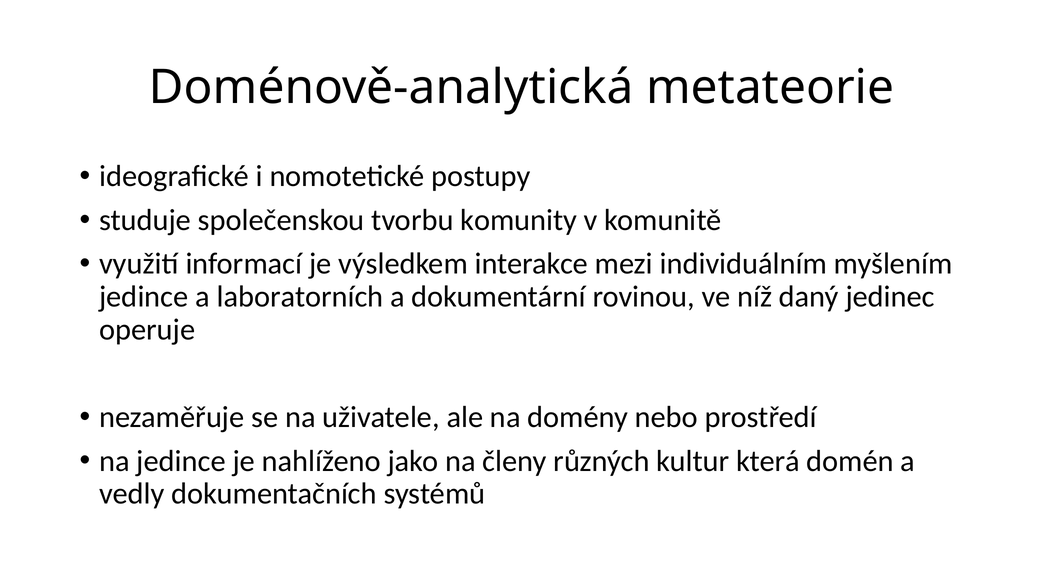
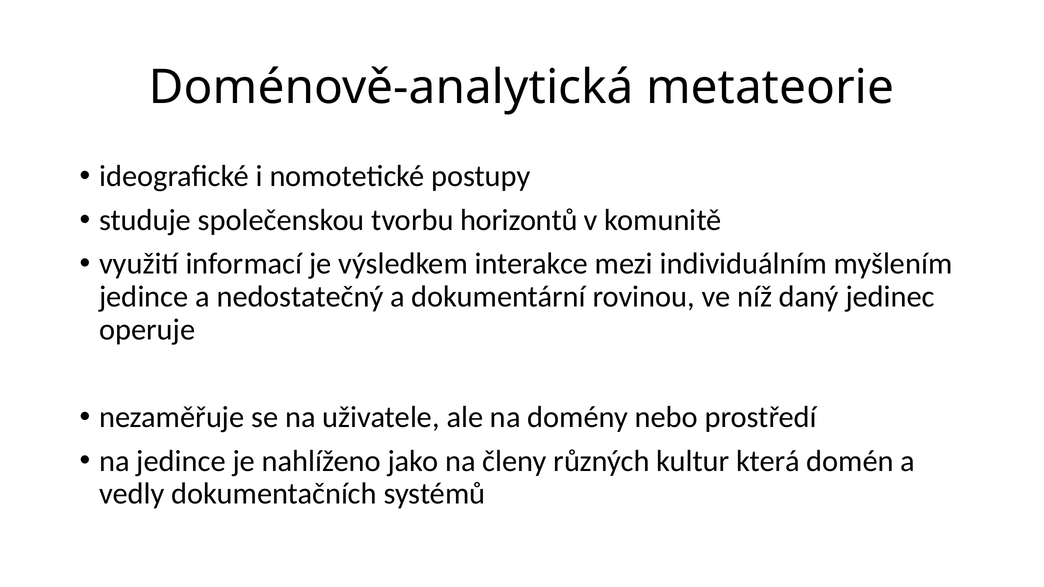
komunity: komunity -> horizontů
laboratorních: laboratorních -> nedostatečný
